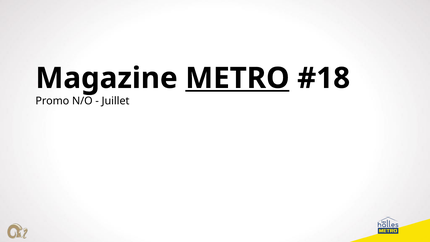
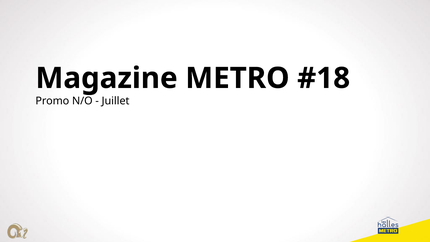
METRO underline: present -> none
